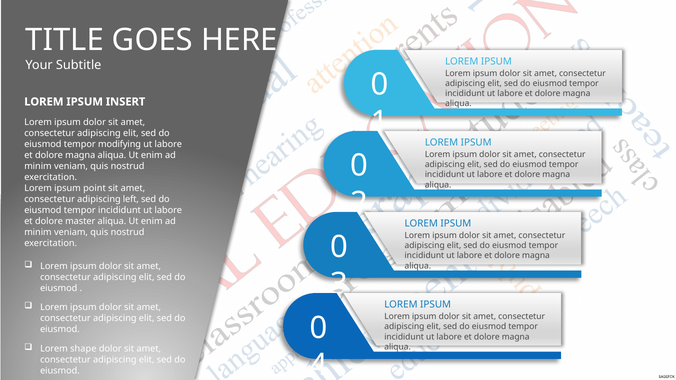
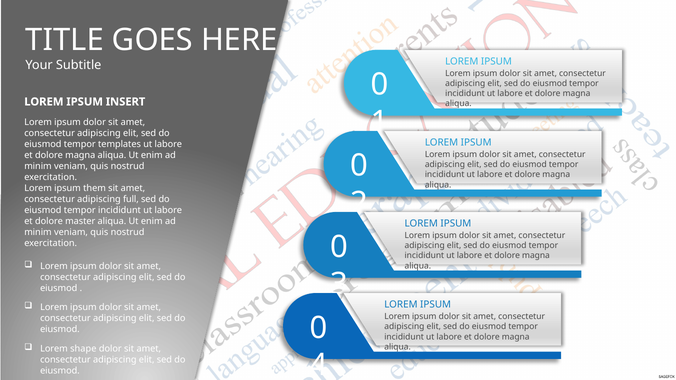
modifying: modifying -> templates
point: point -> them
left: left -> full
